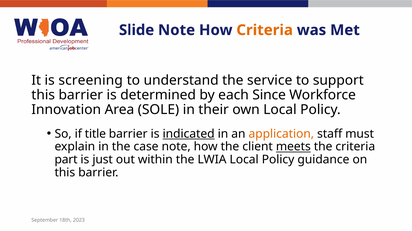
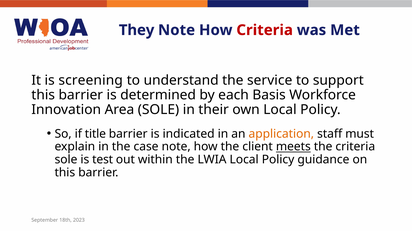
Slide: Slide -> They
Criteria at (265, 30) colour: orange -> red
Since: Since -> Basis
indicated underline: present -> none
part at (66, 160): part -> sole
just: just -> test
